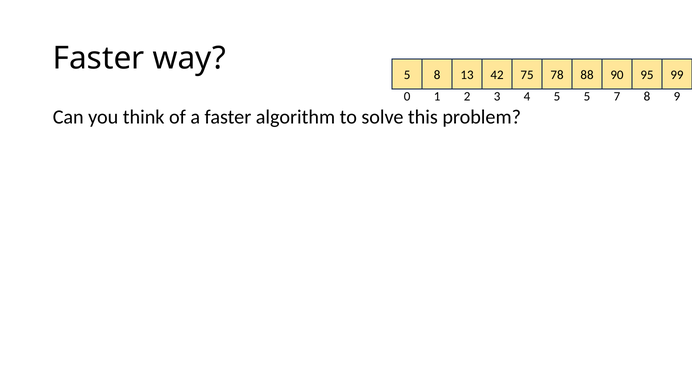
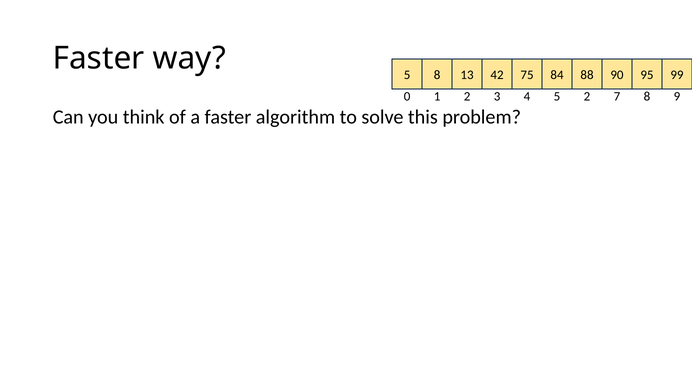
78: 78 -> 84
5 5: 5 -> 2
